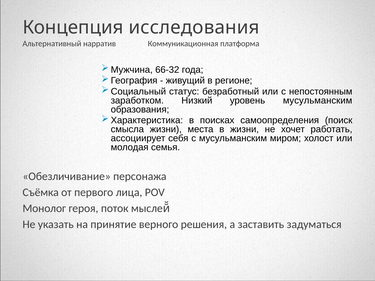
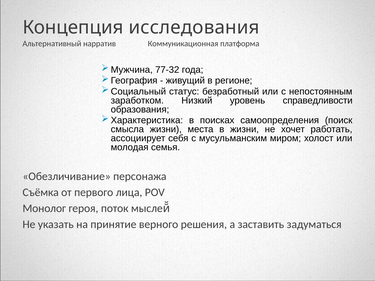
66-32: 66-32 -> 77-32
уровень мусульманским: мусульманским -> справедливости
